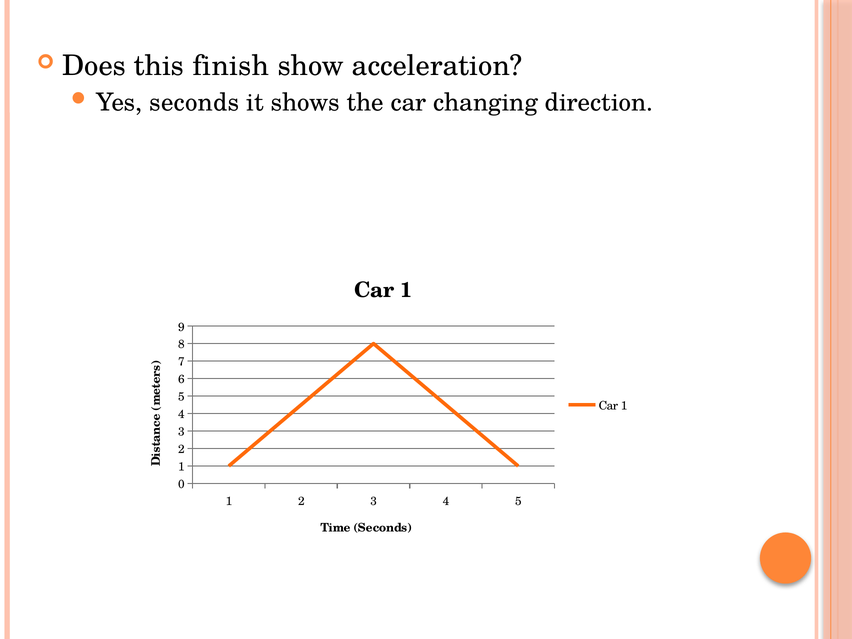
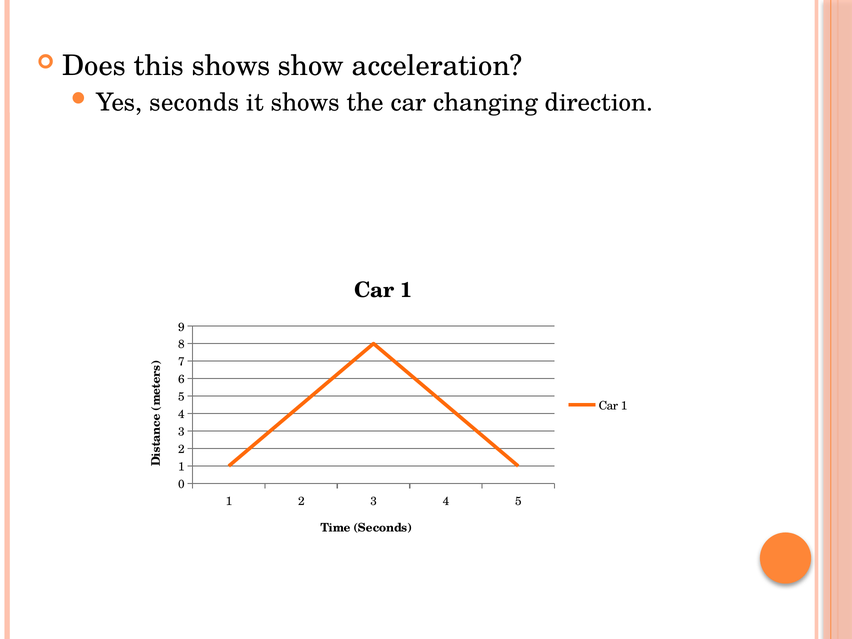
this finish: finish -> shows
